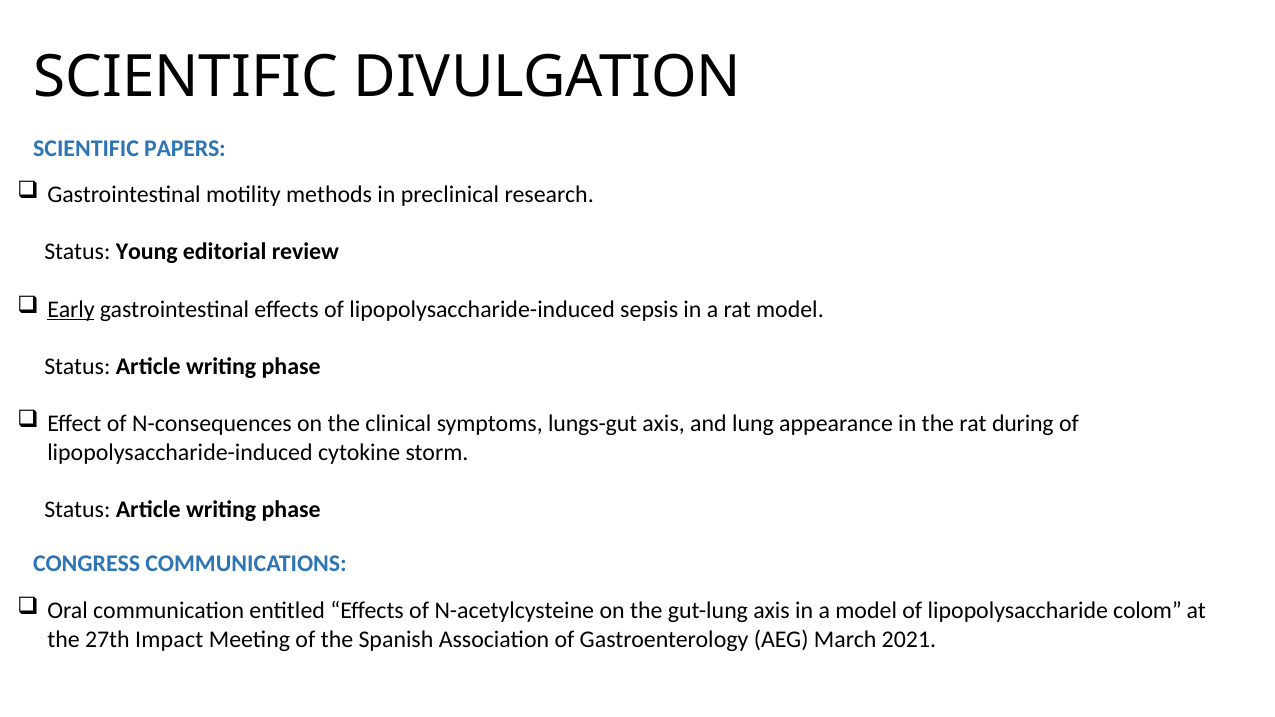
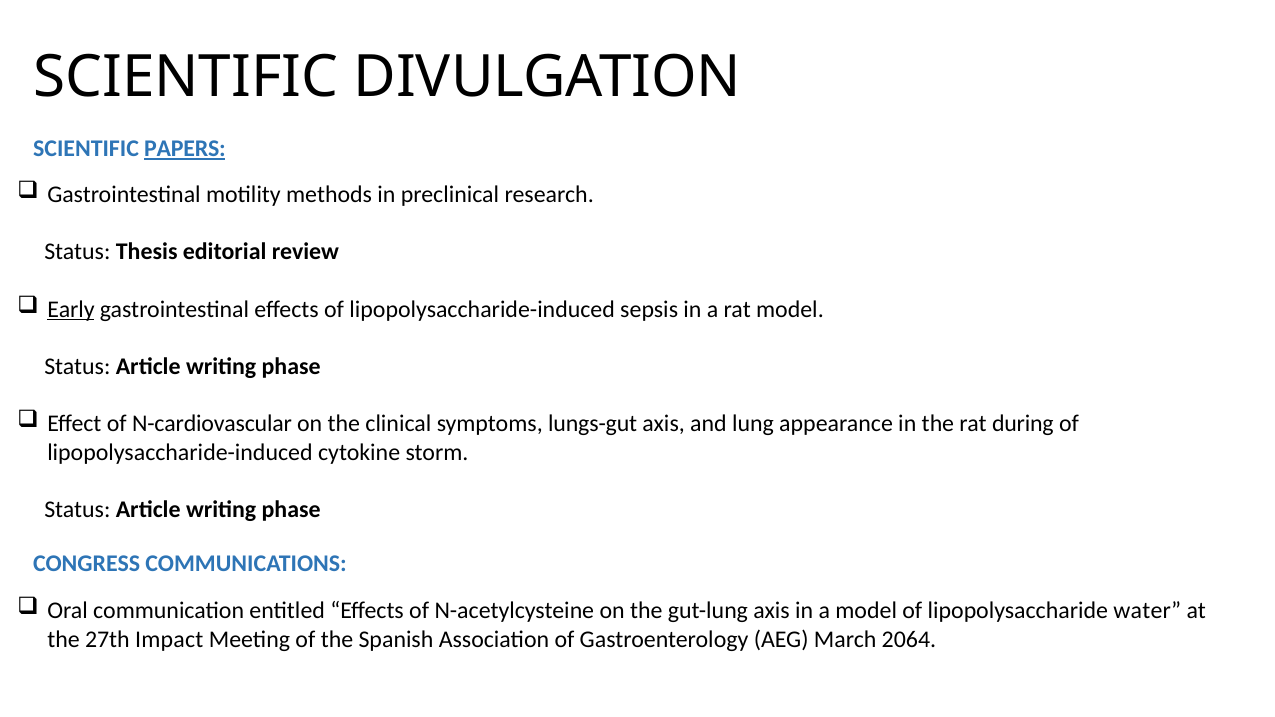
PAPERS underline: none -> present
Young: Young -> Thesis
N-consequences: N-consequences -> N-cardiovascular
colom: colom -> water
2021: 2021 -> 2064
